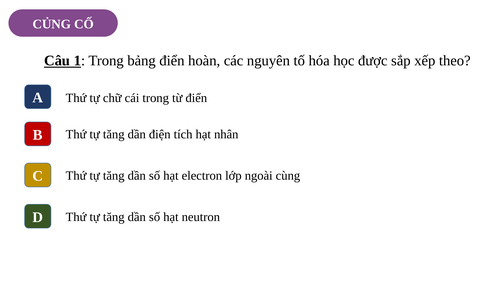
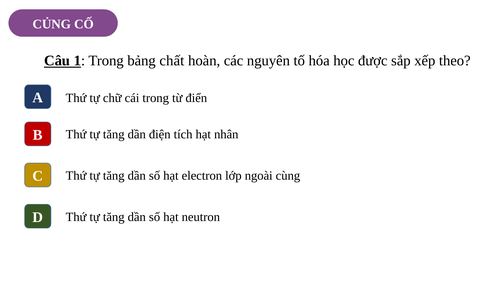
bảng điển: điển -> chất
